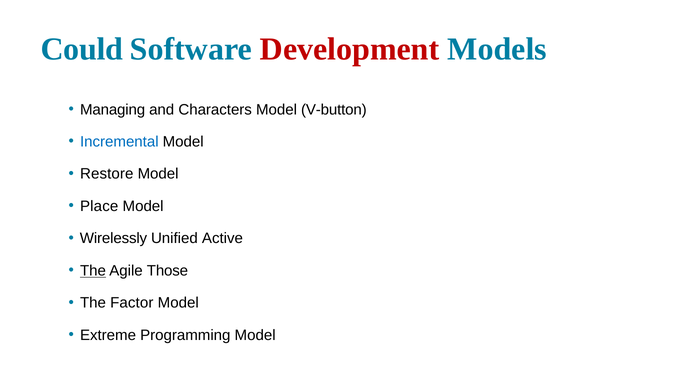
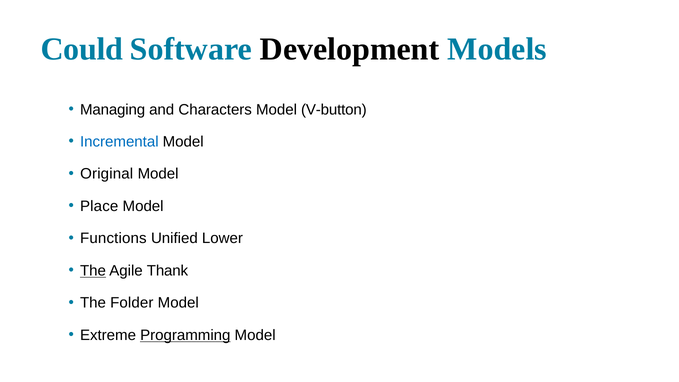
Development colour: red -> black
Restore: Restore -> Original
Wirelessly: Wirelessly -> Functions
Active: Active -> Lower
Those: Those -> Thank
Factor: Factor -> Folder
Programming underline: none -> present
